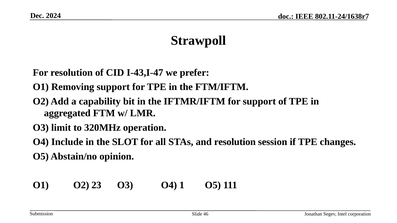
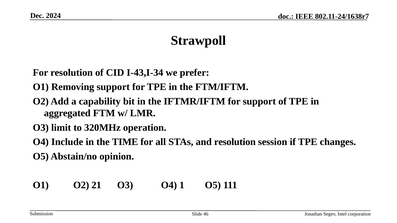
I-43,I-47: I-43,I-47 -> I-43,I-34
SLOT: SLOT -> TIME
23: 23 -> 21
